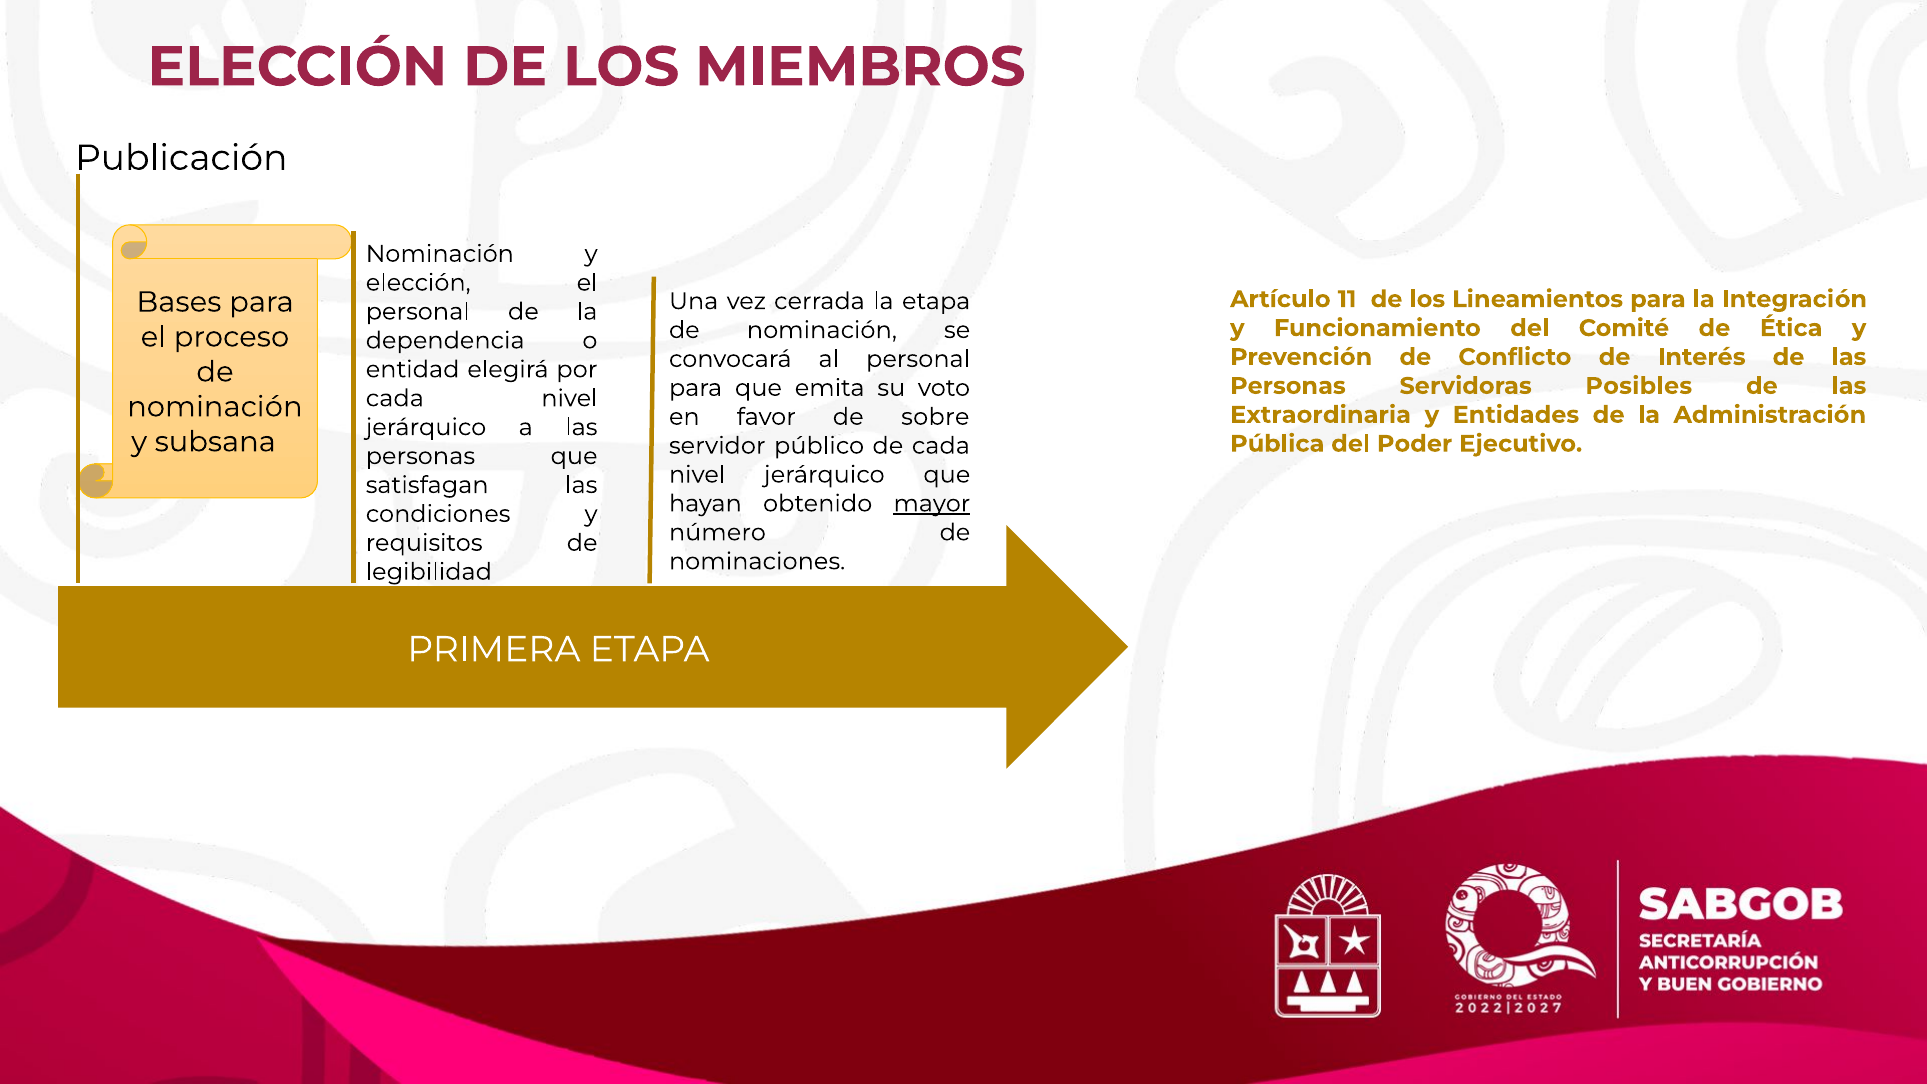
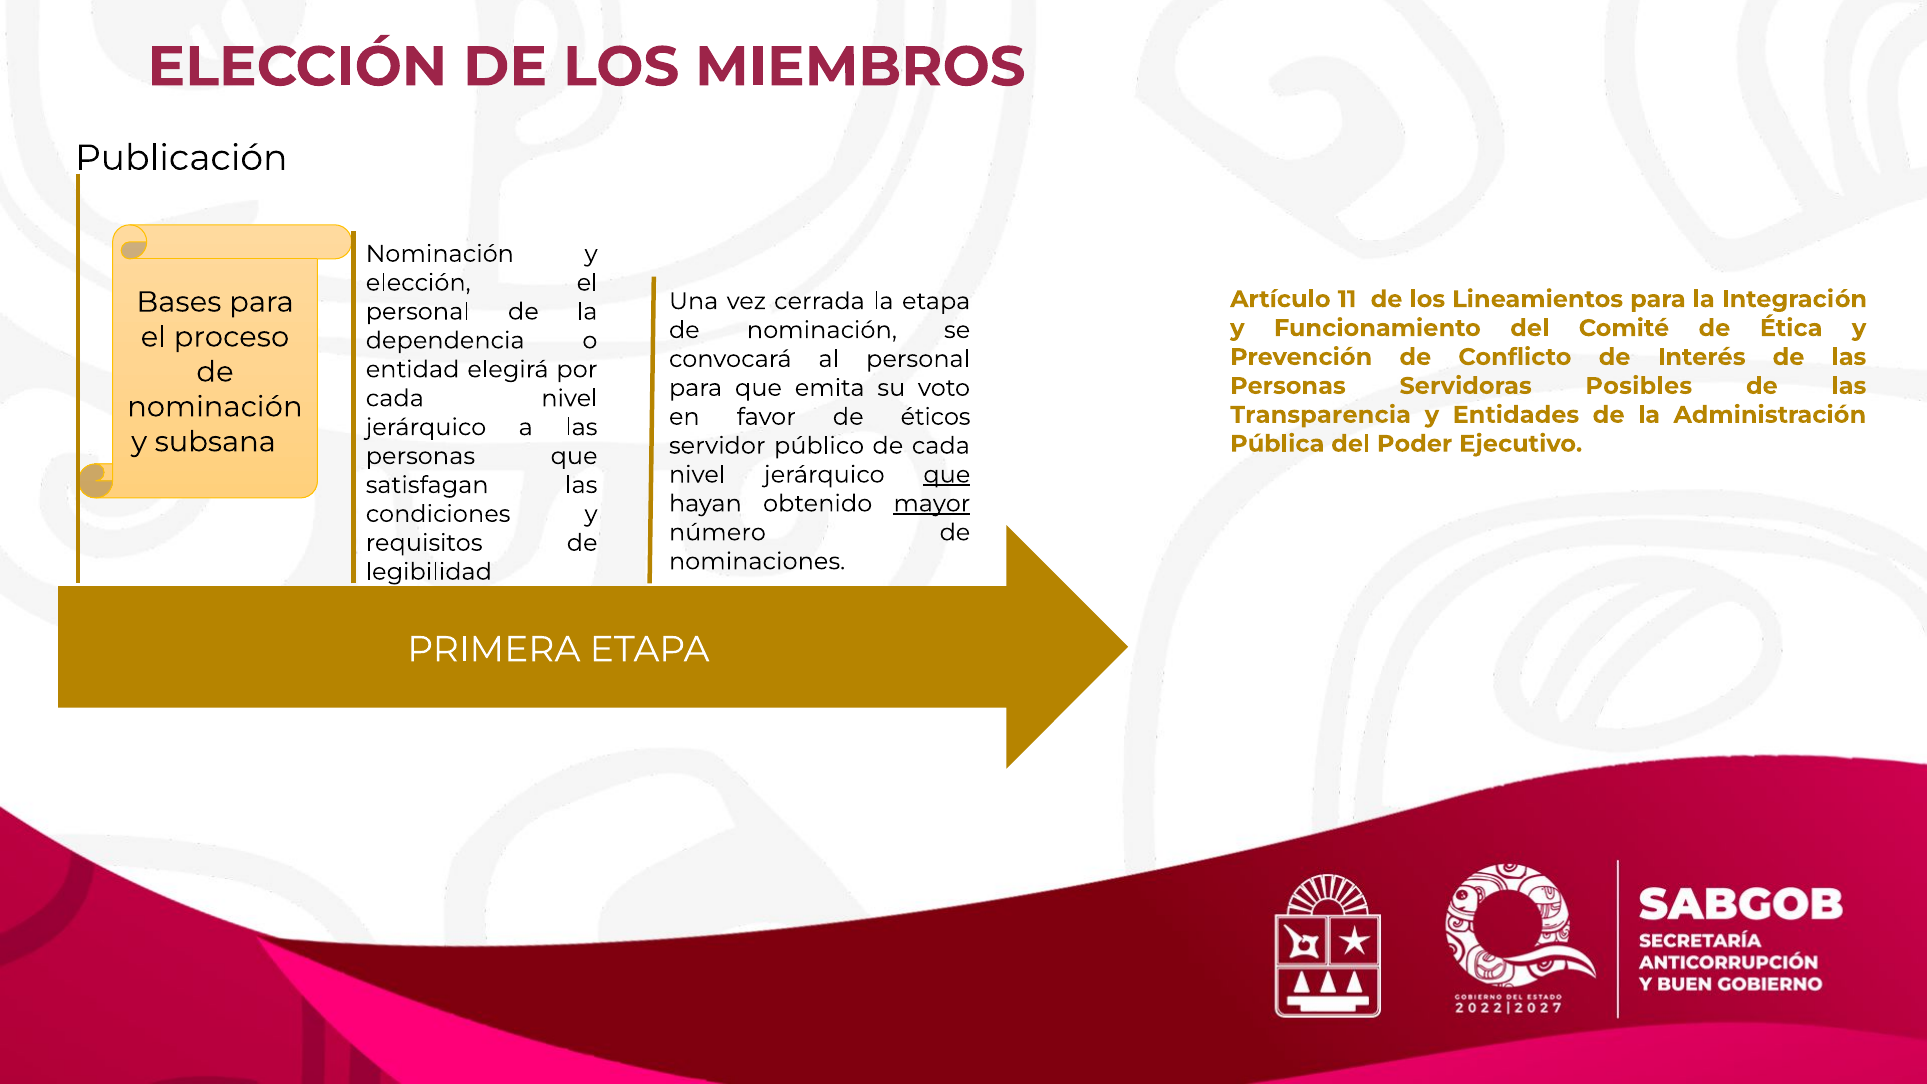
Extraordinaria: Extraordinaria -> Transparencia
sobre: sobre -> éticos
que at (947, 475) underline: none -> present
